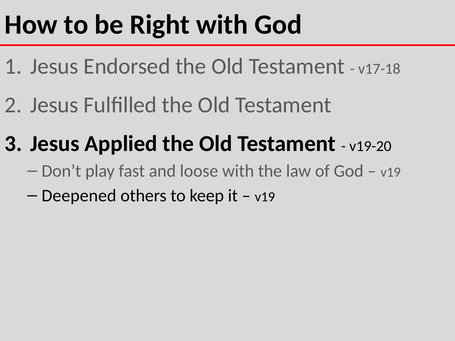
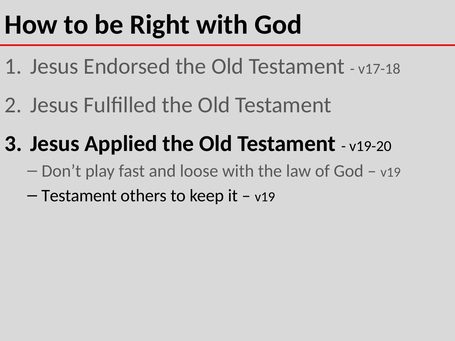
Deepened at (79, 196): Deepened -> Testament
